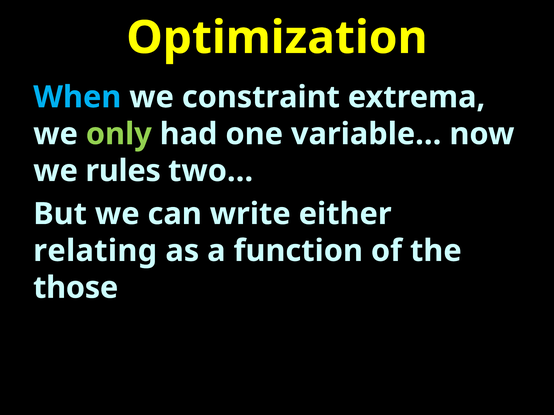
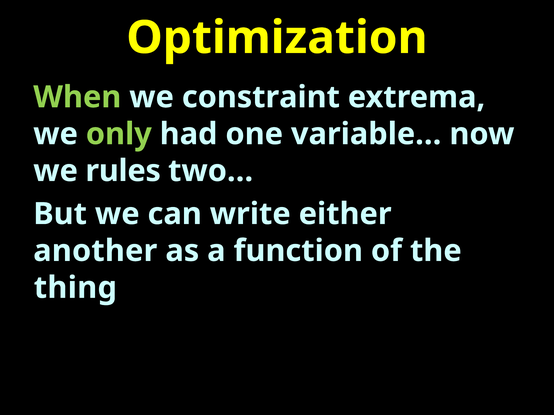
When colour: light blue -> light green
relating: relating -> another
those: those -> thing
